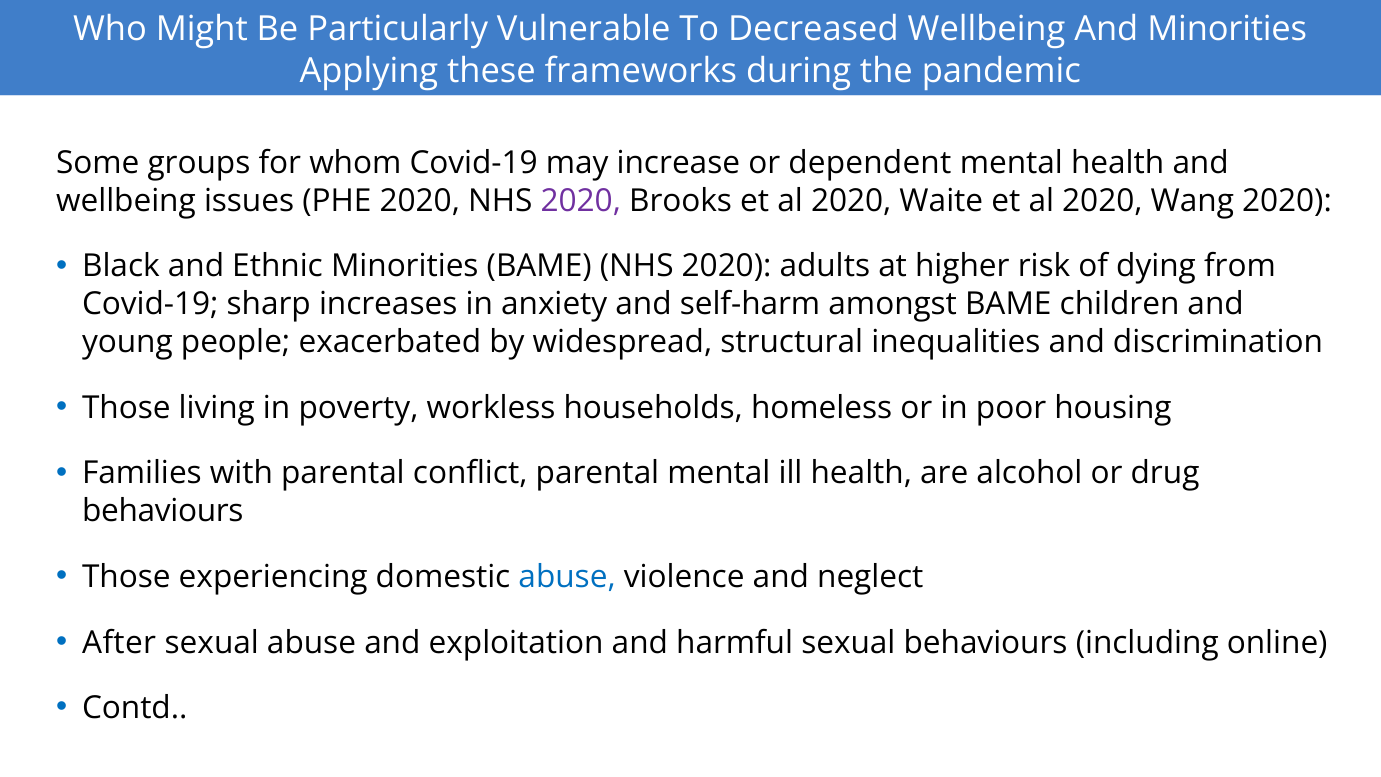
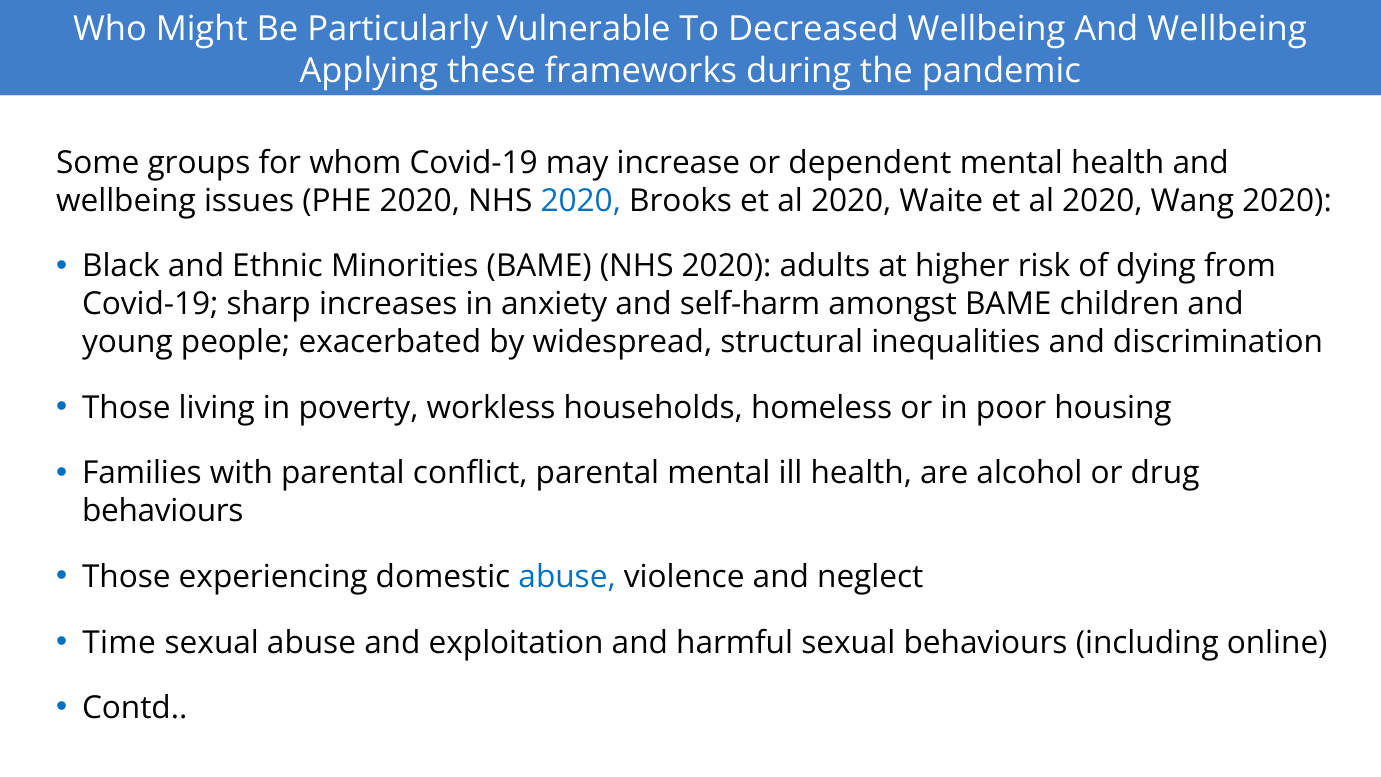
Wellbeing And Minorities: Minorities -> Wellbeing
2020 at (581, 201) colour: purple -> blue
After: After -> Time
